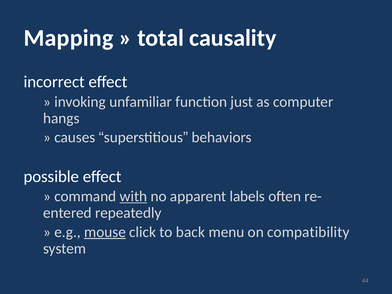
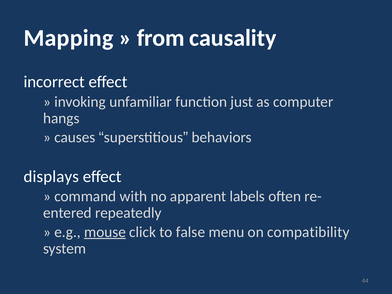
total: total -> from
possible: possible -> displays
with underline: present -> none
back: back -> false
